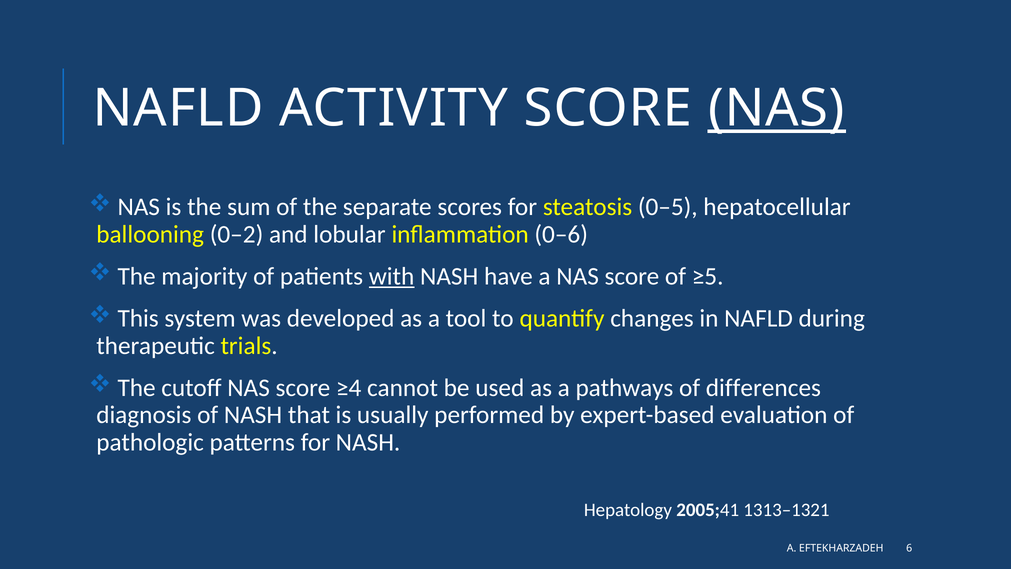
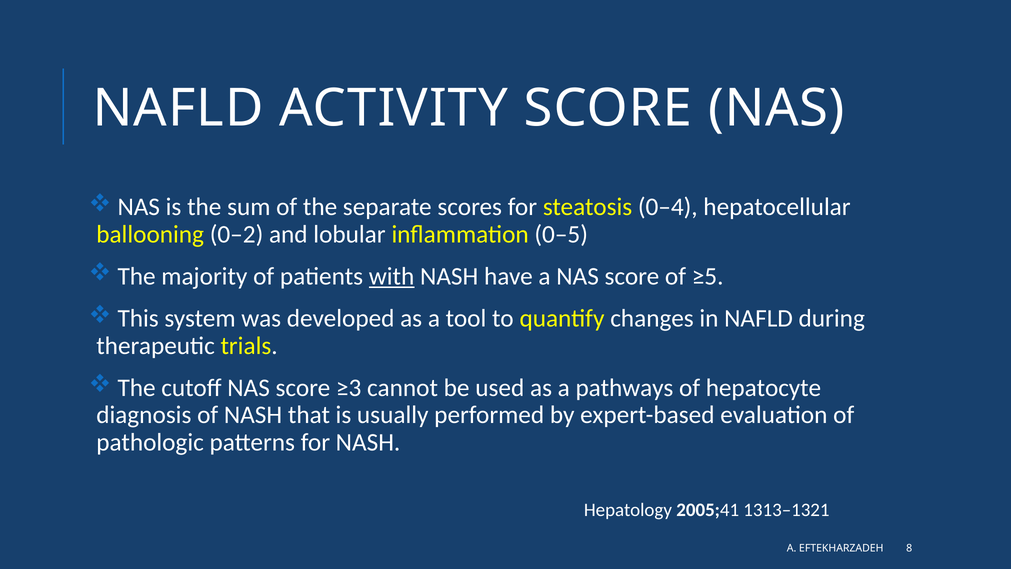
NAS at (777, 108) underline: present -> none
0–5: 0–5 -> 0–4
0–6: 0–6 -> 0–5
≥4: ≥4 -> ≥3
differences: differences -> hepatocyte
6: 6 -> 8
